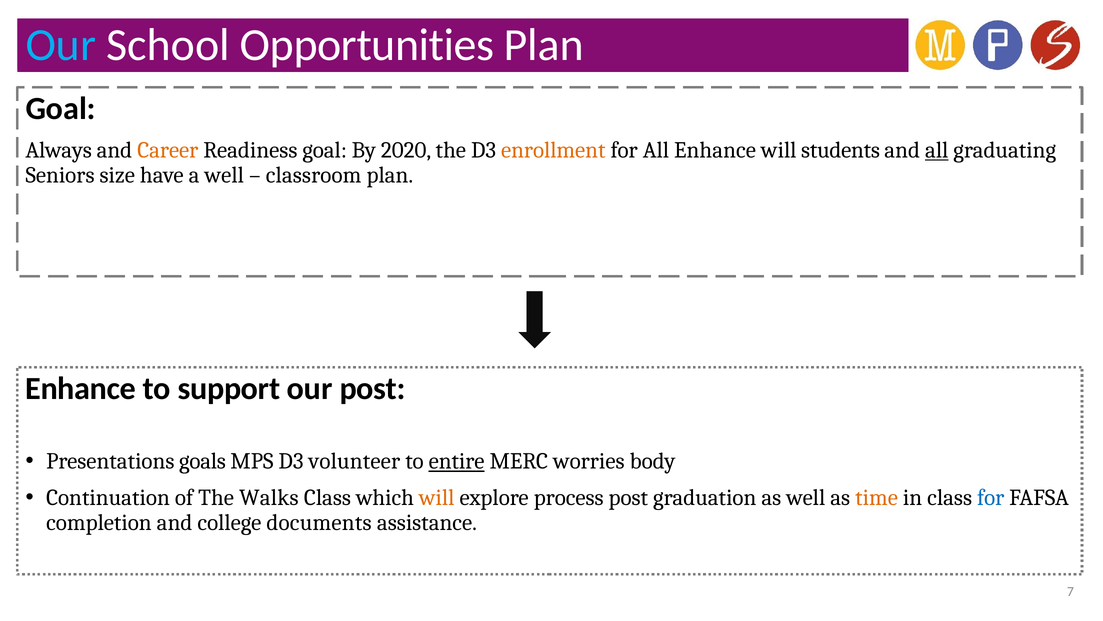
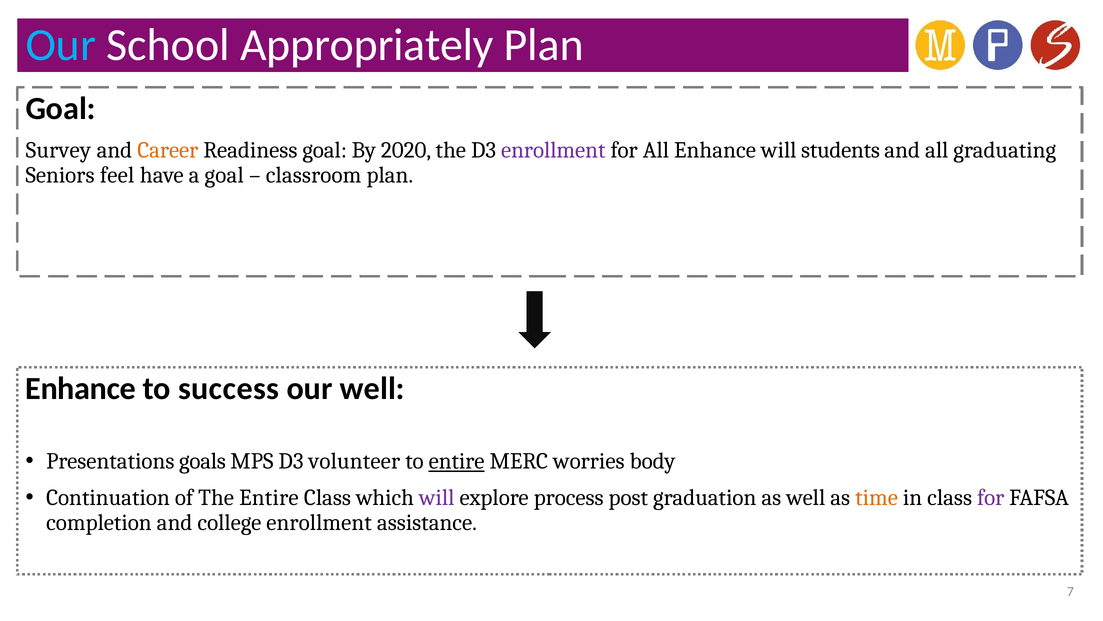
Opportunities: Opportunities -> Appropriately
Always: Always -> Survey
enrollment at (553, 150) colour: orange -> purple
all at (937, 150) underline: present -> none
size: size -> feel
a well: well -> goal
support: support -> success
our post: post -> well
The Walks: Walks -> Entire
will at (437, 497) colour: orange -> purple
for at (991, 497) colour: blue -> purple
college documents: documents -> enrollment
